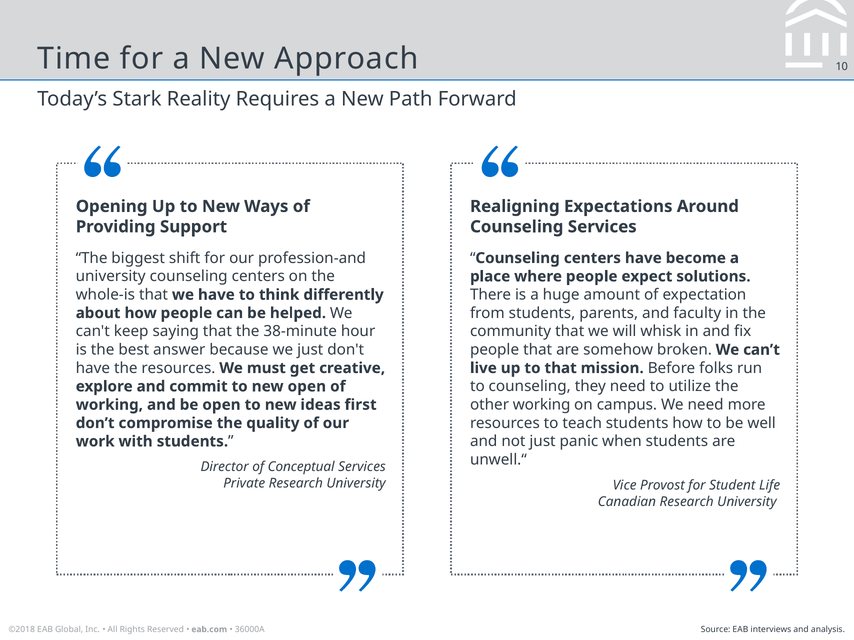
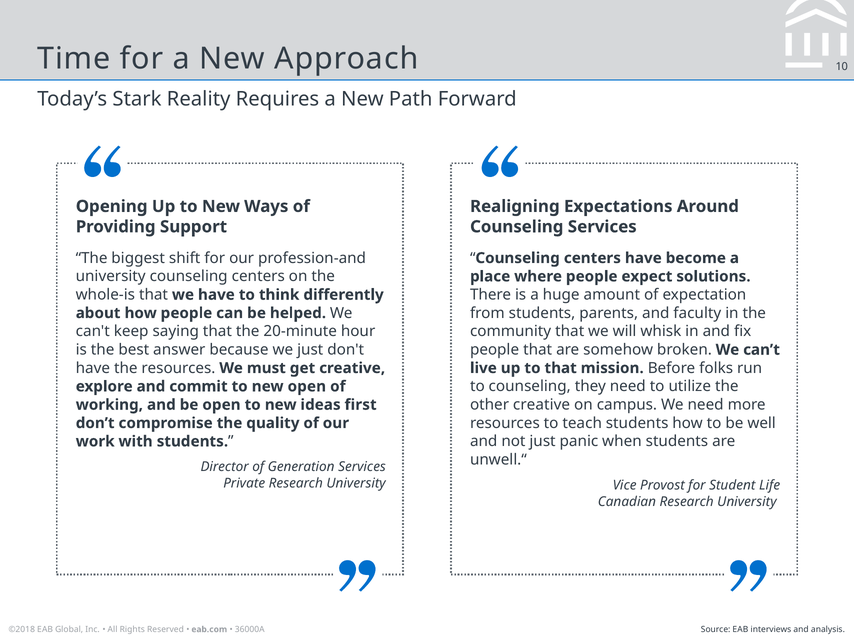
38-minute: 38-minute -> 20-minute
other working: working -> creative
Conceptual: Conceptual -> Generation
